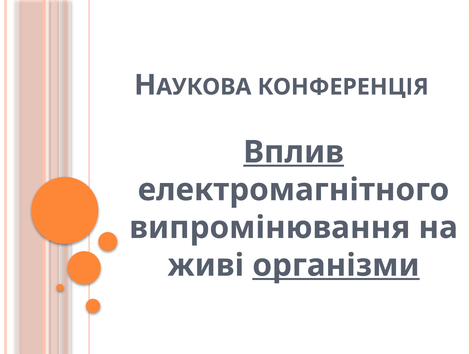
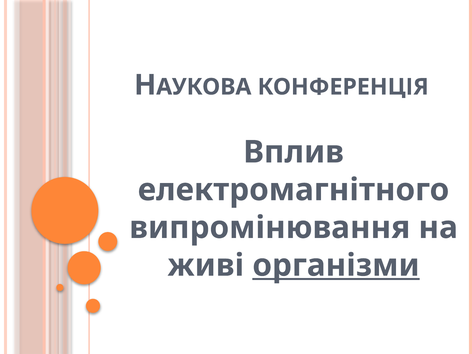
Вплив underline: present -> none
